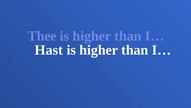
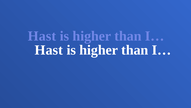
Thee at (42, 36): Thee -> Hast
